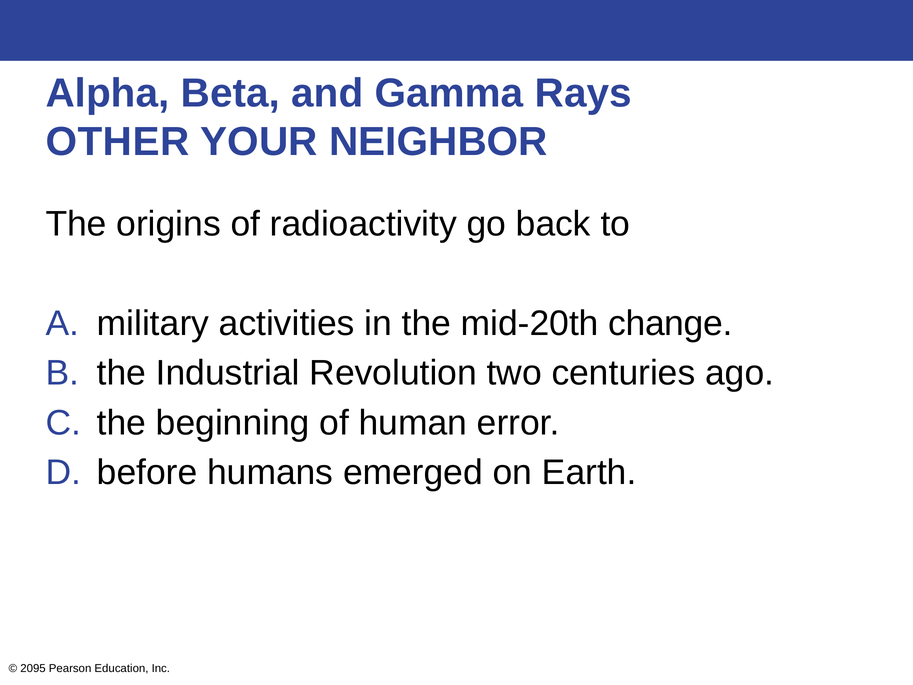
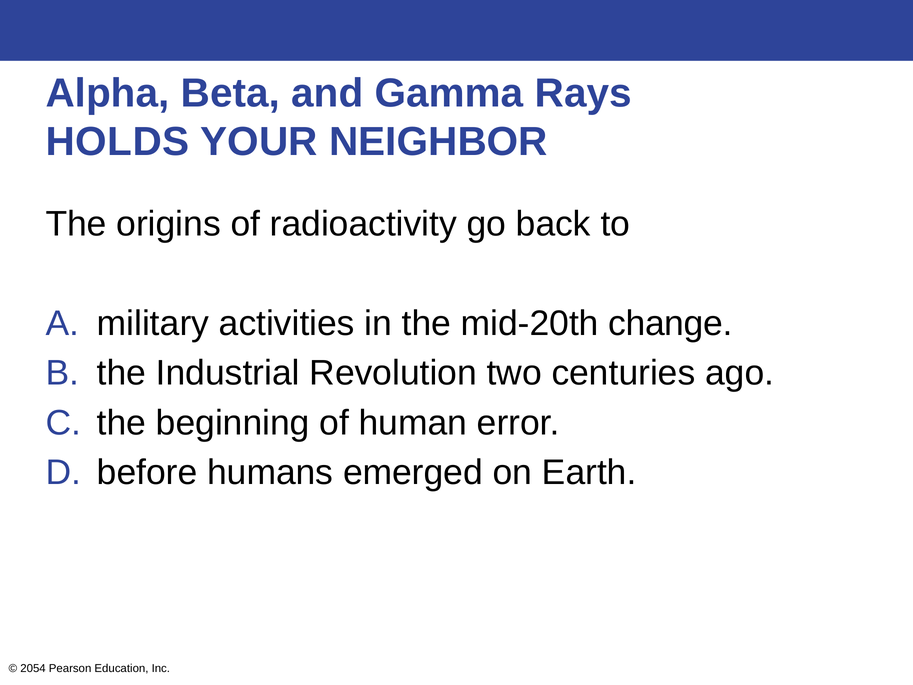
OTHER: OTHER -> HOLDS
2095: 2095 -> 2054
